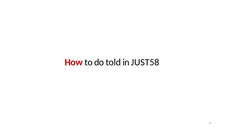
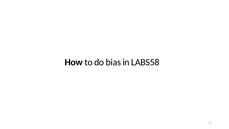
How colour: red -> black
told: told -> bias
JUST58: JUST58 -> LABS58
